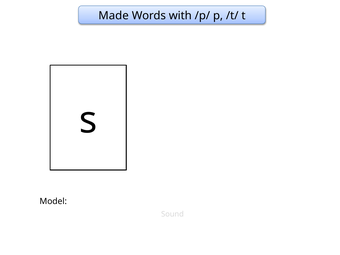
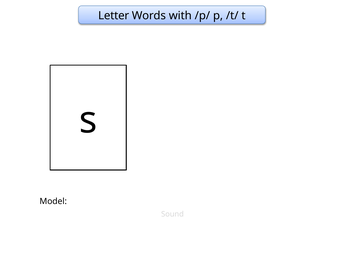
Made: Made -> Letter
